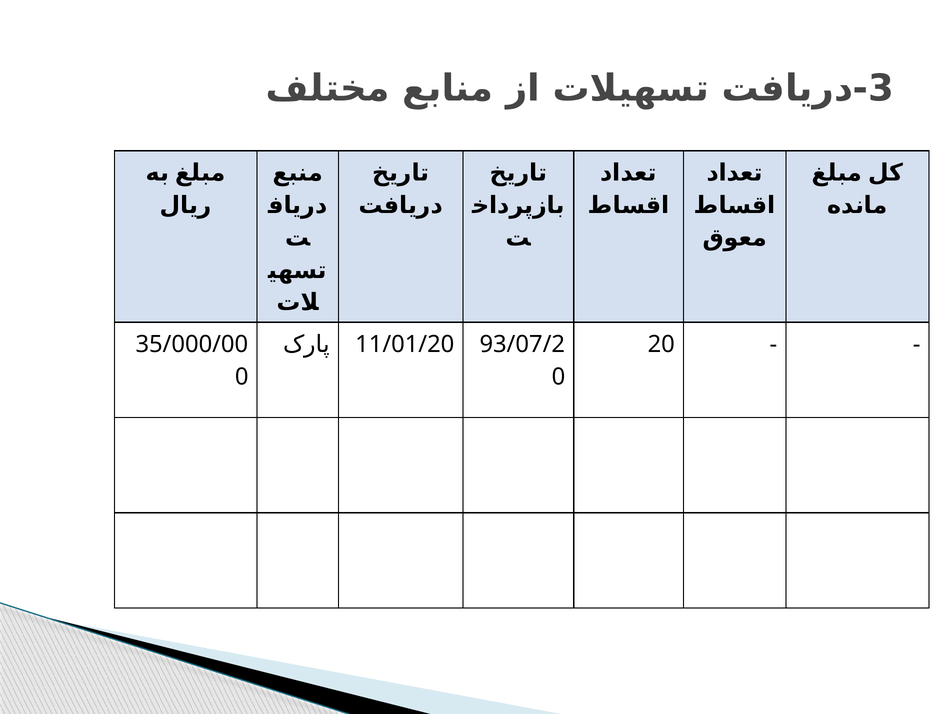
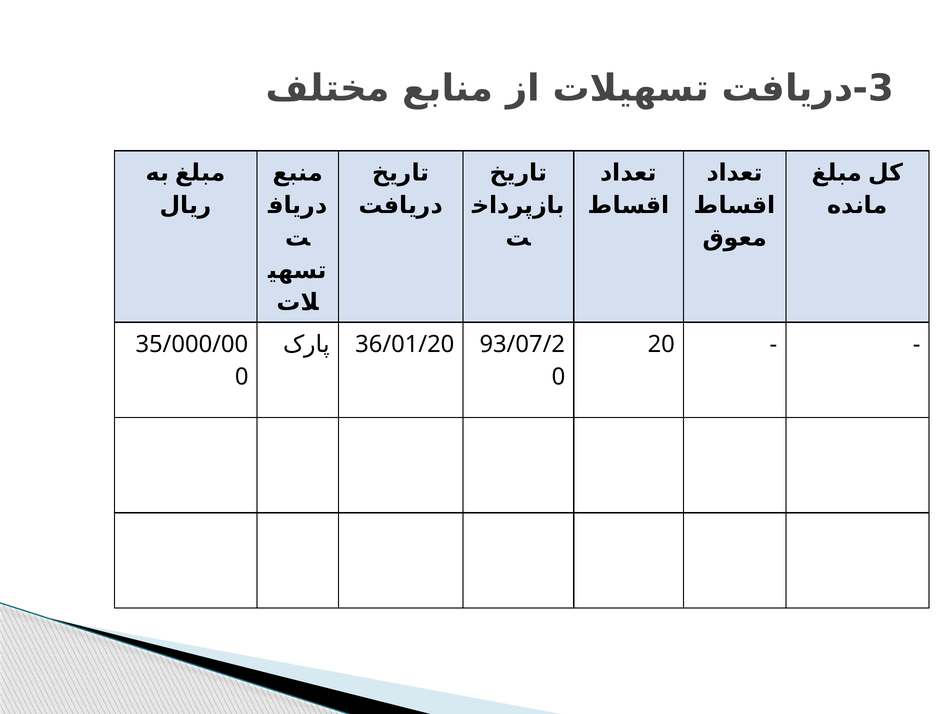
11/01/20: 11/01/20 -> 36/01/20
